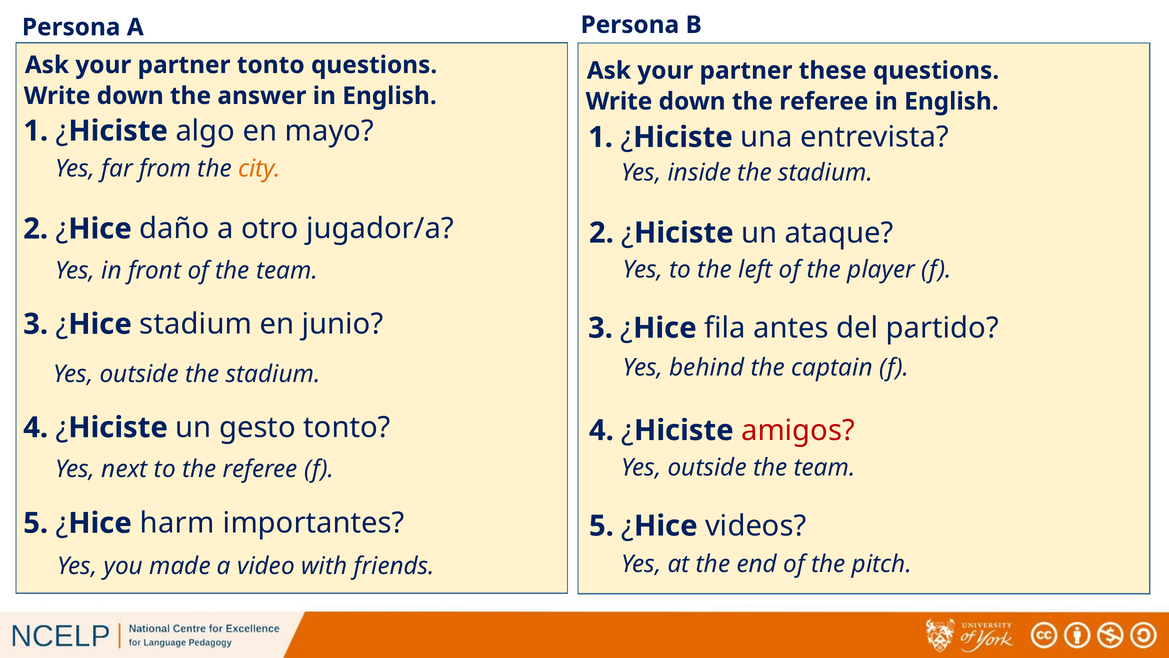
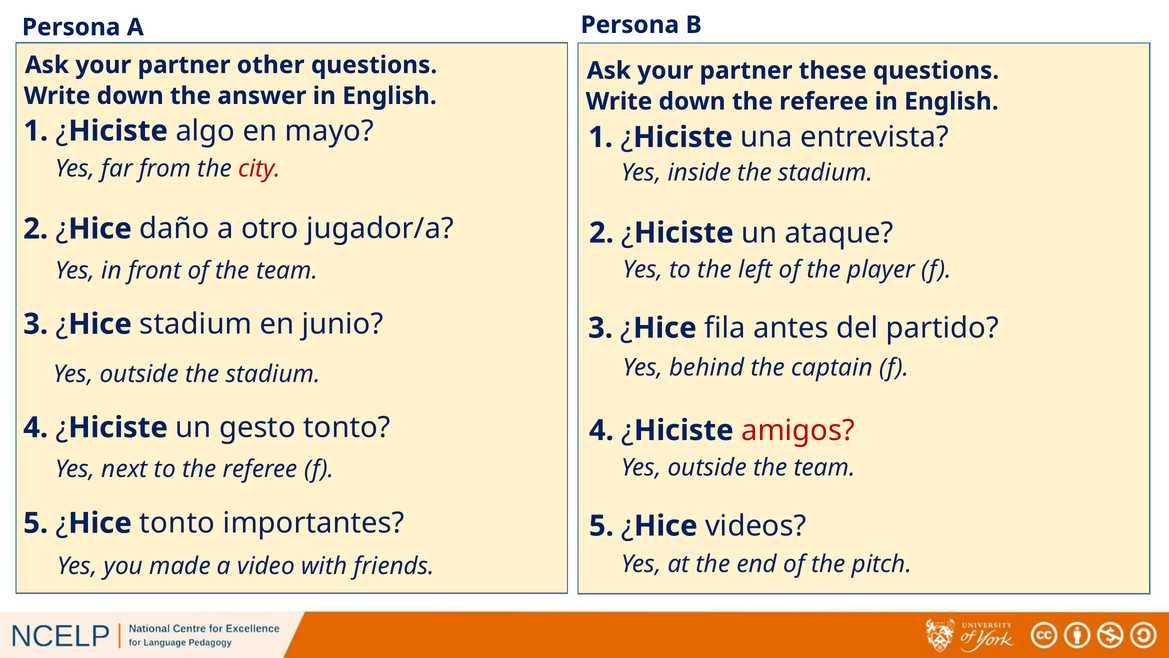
partner tonto: tonto -> other
city colour: orange -> red
harm at (177, 523): harm -> tonto
